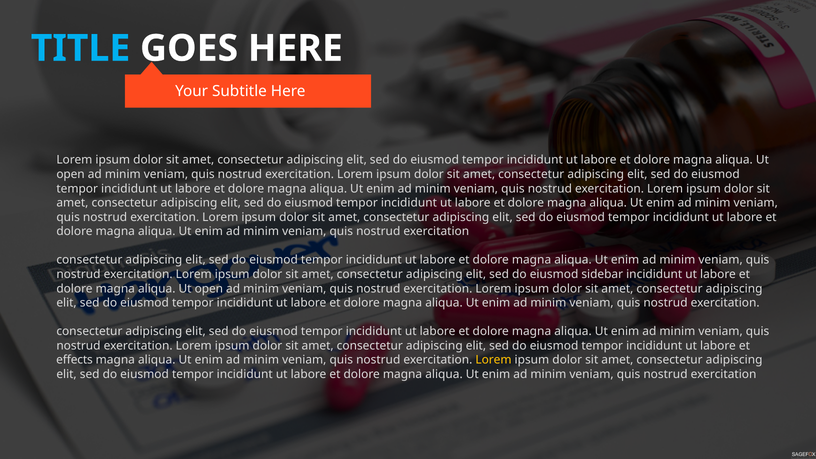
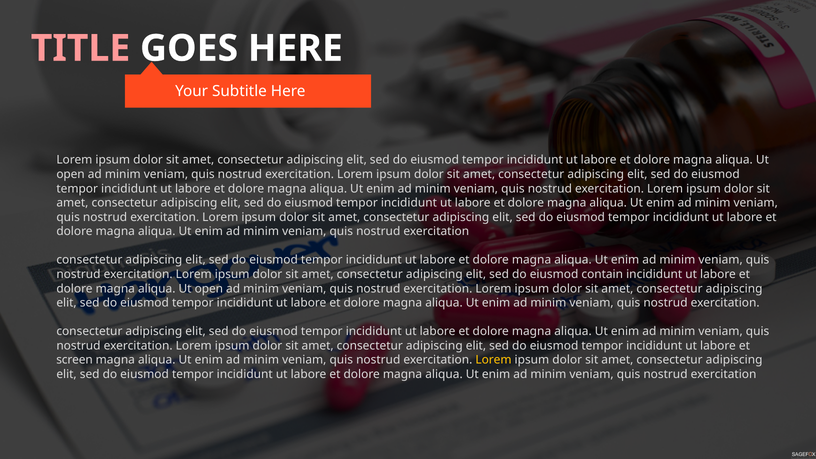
TITLE colour: light blue -> pink
sidebar: sidebar -> contain
effects: effects -> screen
